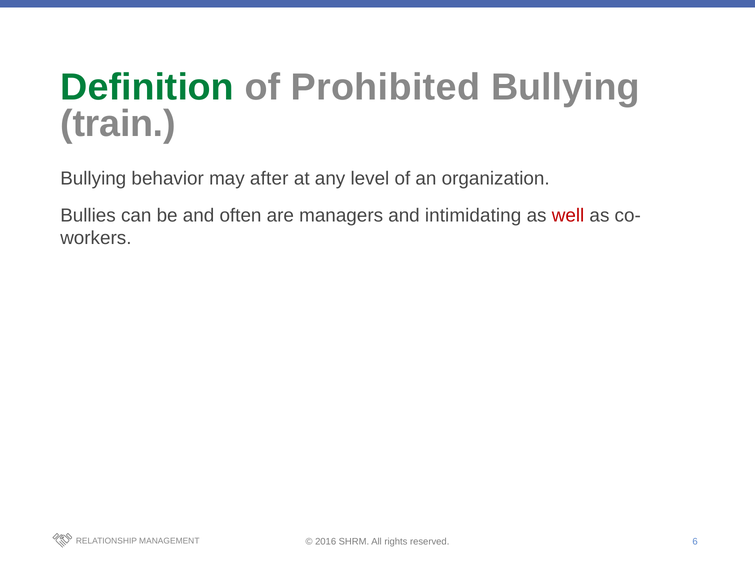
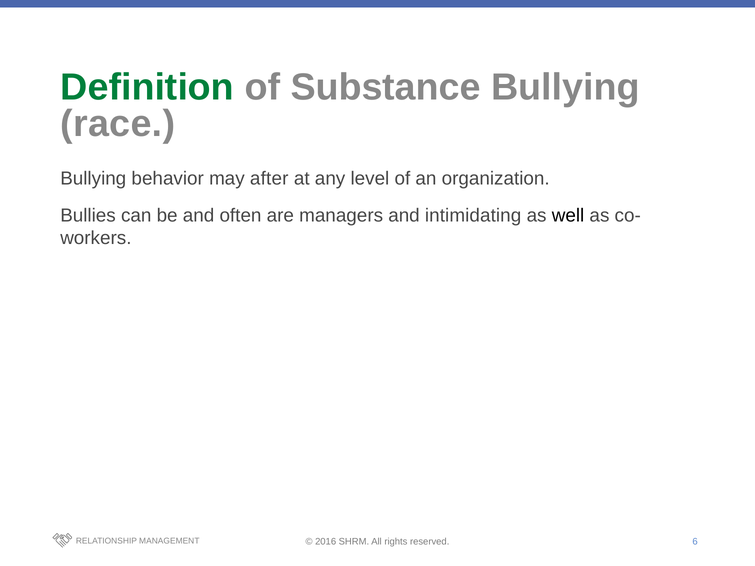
Prohibited: Prohibited -> Substance
train: train -> race
well colour: red -> black
